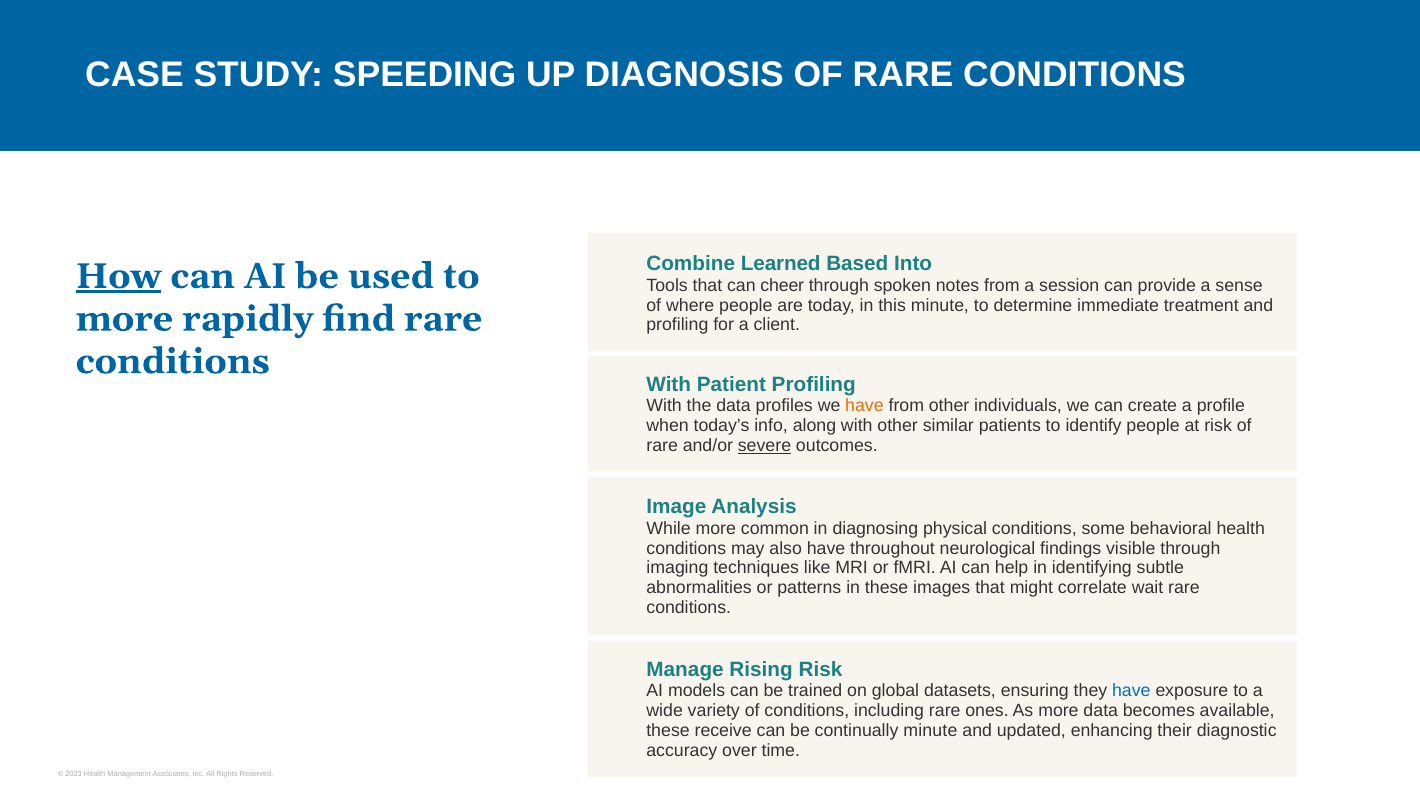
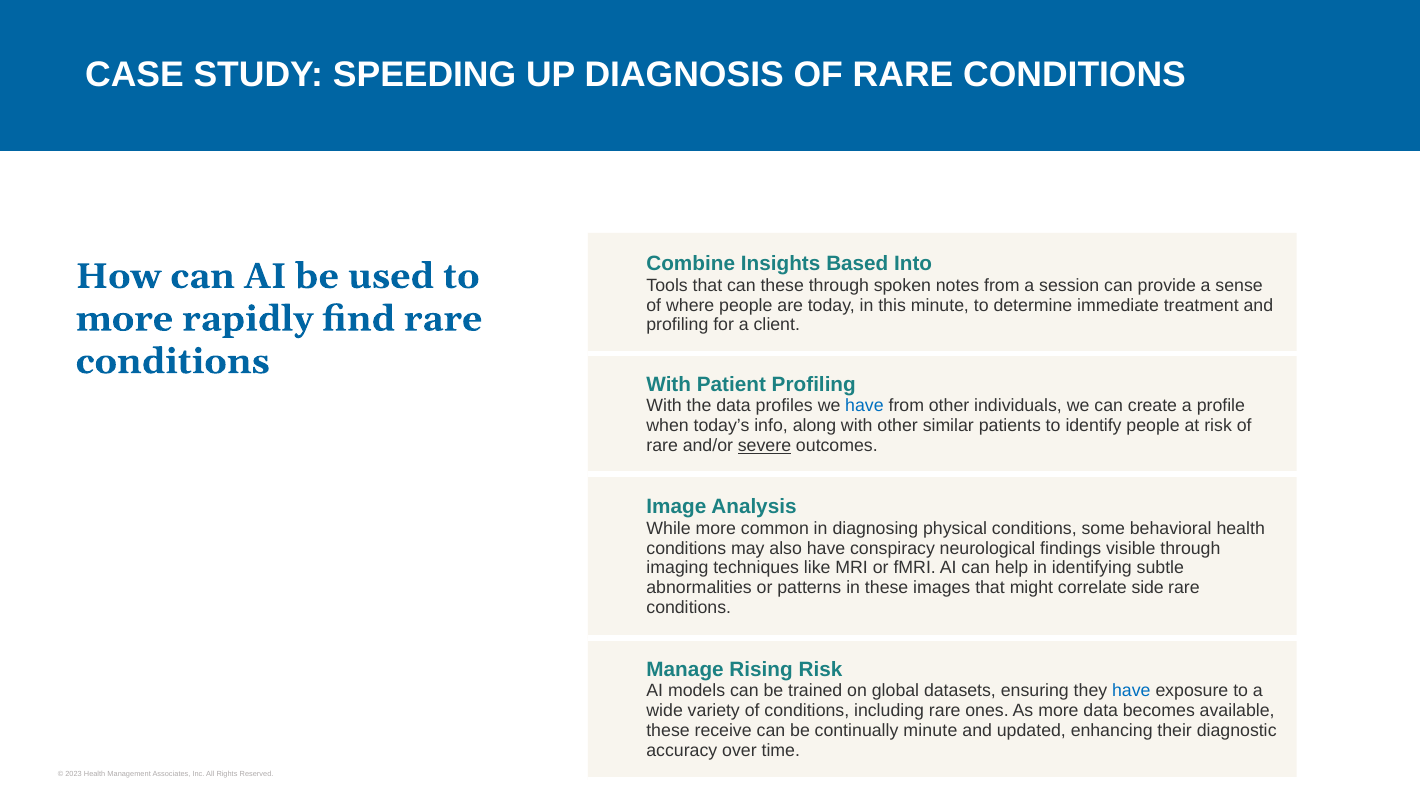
Learned: Learned -> Insights
How underline: present -> none
can cheer: cheer -> these
have at (864, 406) colour: orange -> blue
throughout: throughout -> conspiracy
wait: wait -> side
